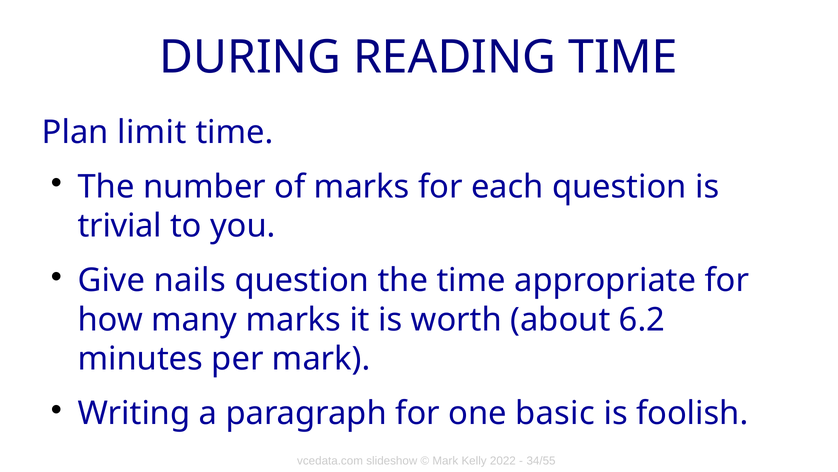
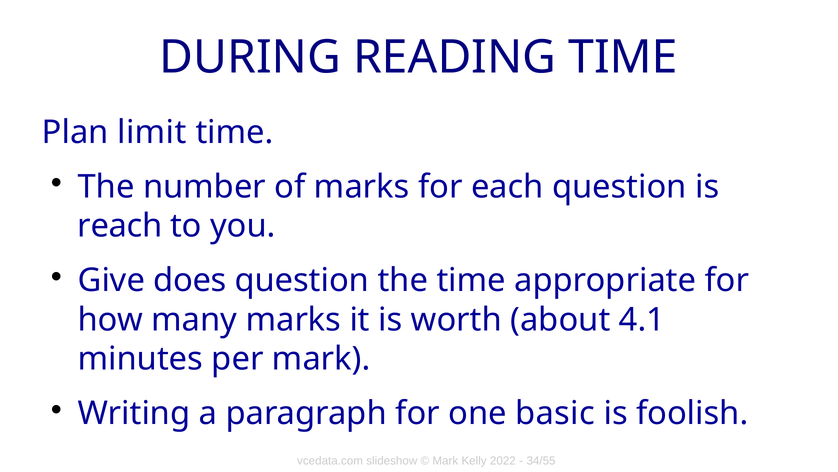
trivial: trivial -> reach
nails: nails -> does
6.2: 6.2 -> 4.1
